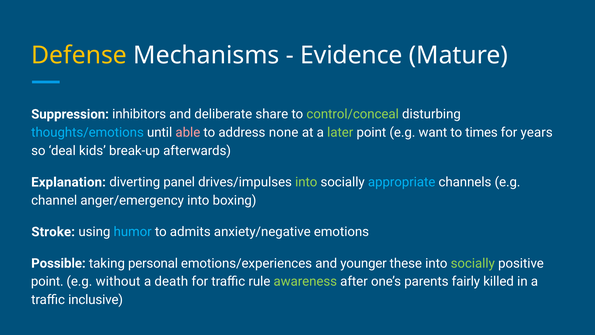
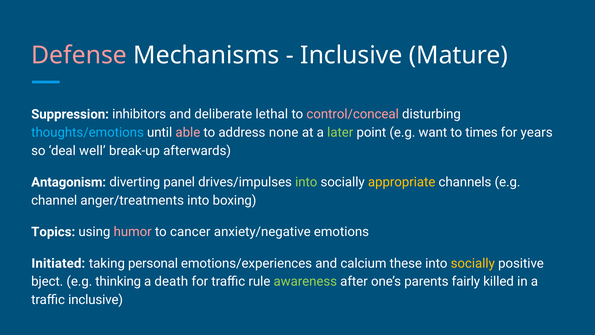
Defense colour: yellow -> pink
Evidence at (351, 55): Evidence -> Inclusive
share: share -> lethal
control/conceal colour: light green -> pink
kids: kids -> well
Explanation: Explanation -> Antagonism
appropriate colour: light blue -> yellow
anger/emergency: anger/emergency -> anger/treatments
Stroke: Stroke -> Topics
humor colour: light blue -> pink
admits: admits -> cancer
Possible: Possible -> Initiated
younger: younger -> calcium
socially at (473, 263) colour: light green -> yellow
point at (47, 281): point -> bject
without: without -> thinking
